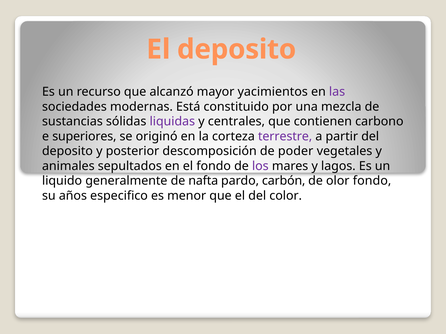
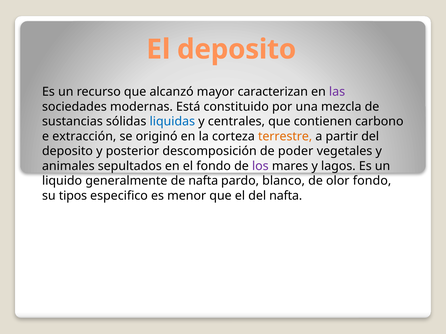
yacimientos: yacimientos -> caracterizan
liquidas colour: purple -> blue
superiores: superiores -> extracción
terrestre colour: purple -> orange
carbón: carbón -> blanco
años: años -> tipos
del color: color -> nafta
